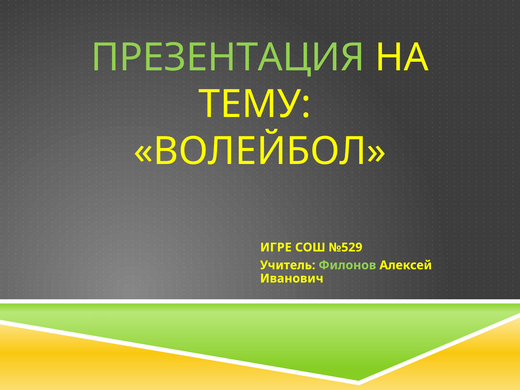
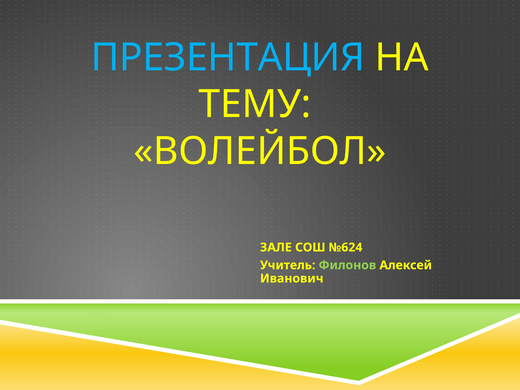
ПРЕЗЕНТАЦИЯ colour: light green -> light blue
ИГРЕ: ИГРЕ -> ЗАЛЕ
№529: №529 -> №624
